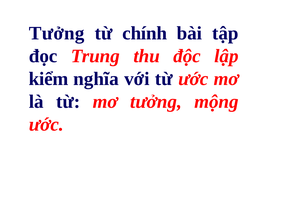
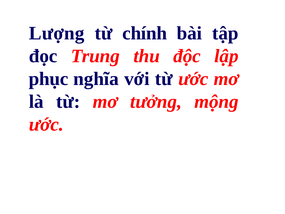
Tưởng at (57, 33): Tưởng -> Lượng
kiểm: kiểm -> phục
